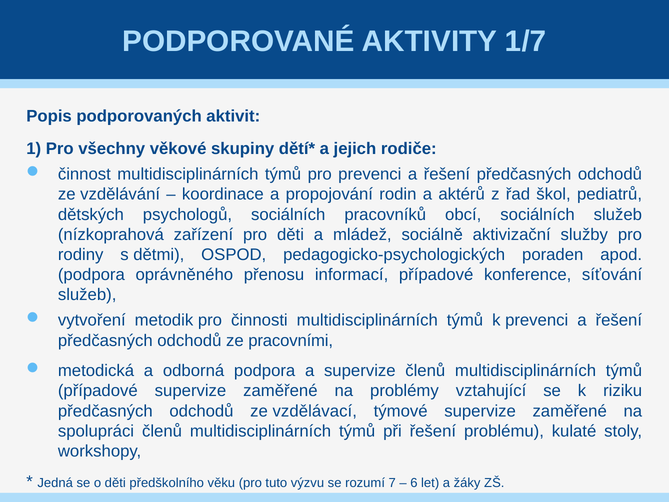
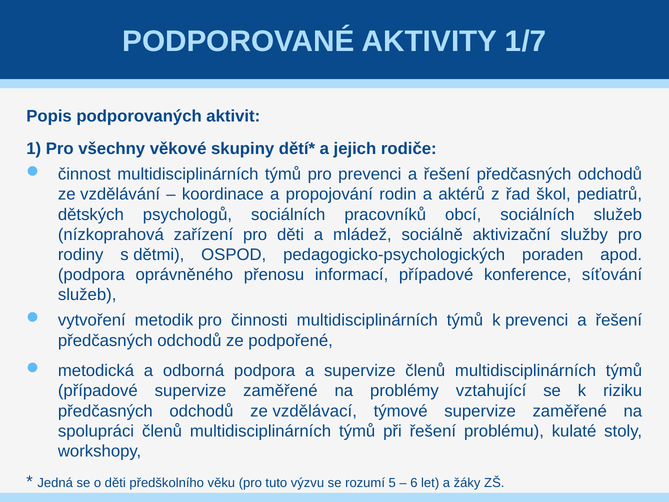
pracovními: pracovními -> podpořené
7: 7 -> 5
